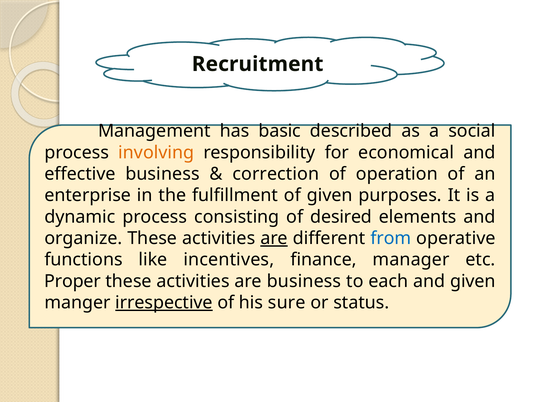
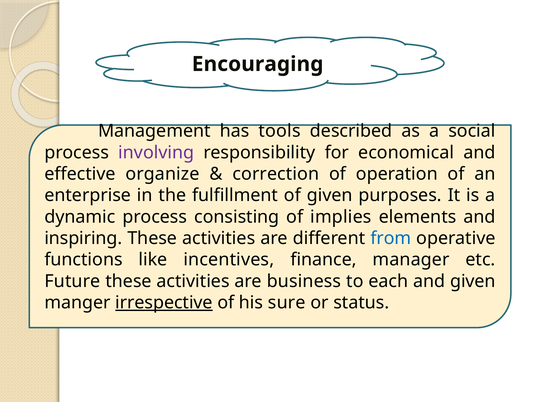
Recruitment: Recruitment -> Encouraging
basic: basic -> tools
involving colour: orange -> purple
effective business: business -> organize
desired: desired -> implies
organize: organize -> inspiring
are at (274, 238) underline: present -> none
Proper: Proper -> Future
